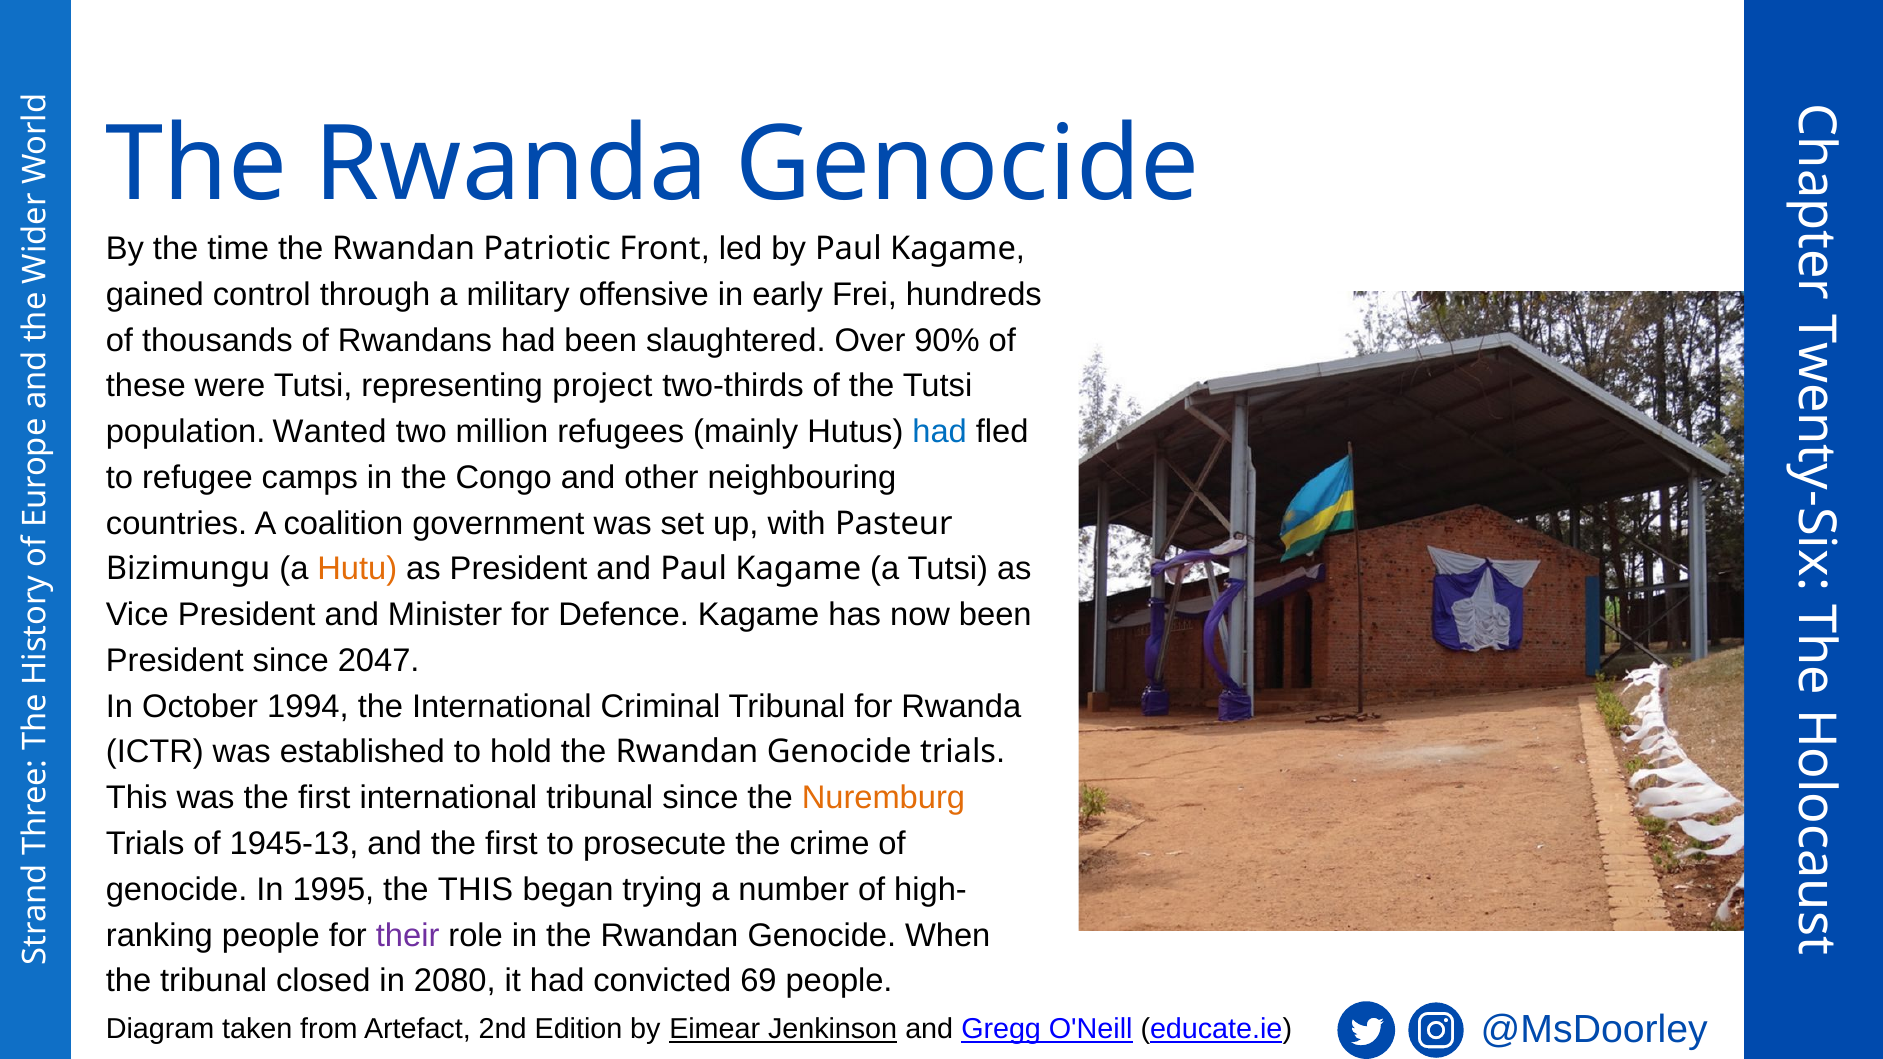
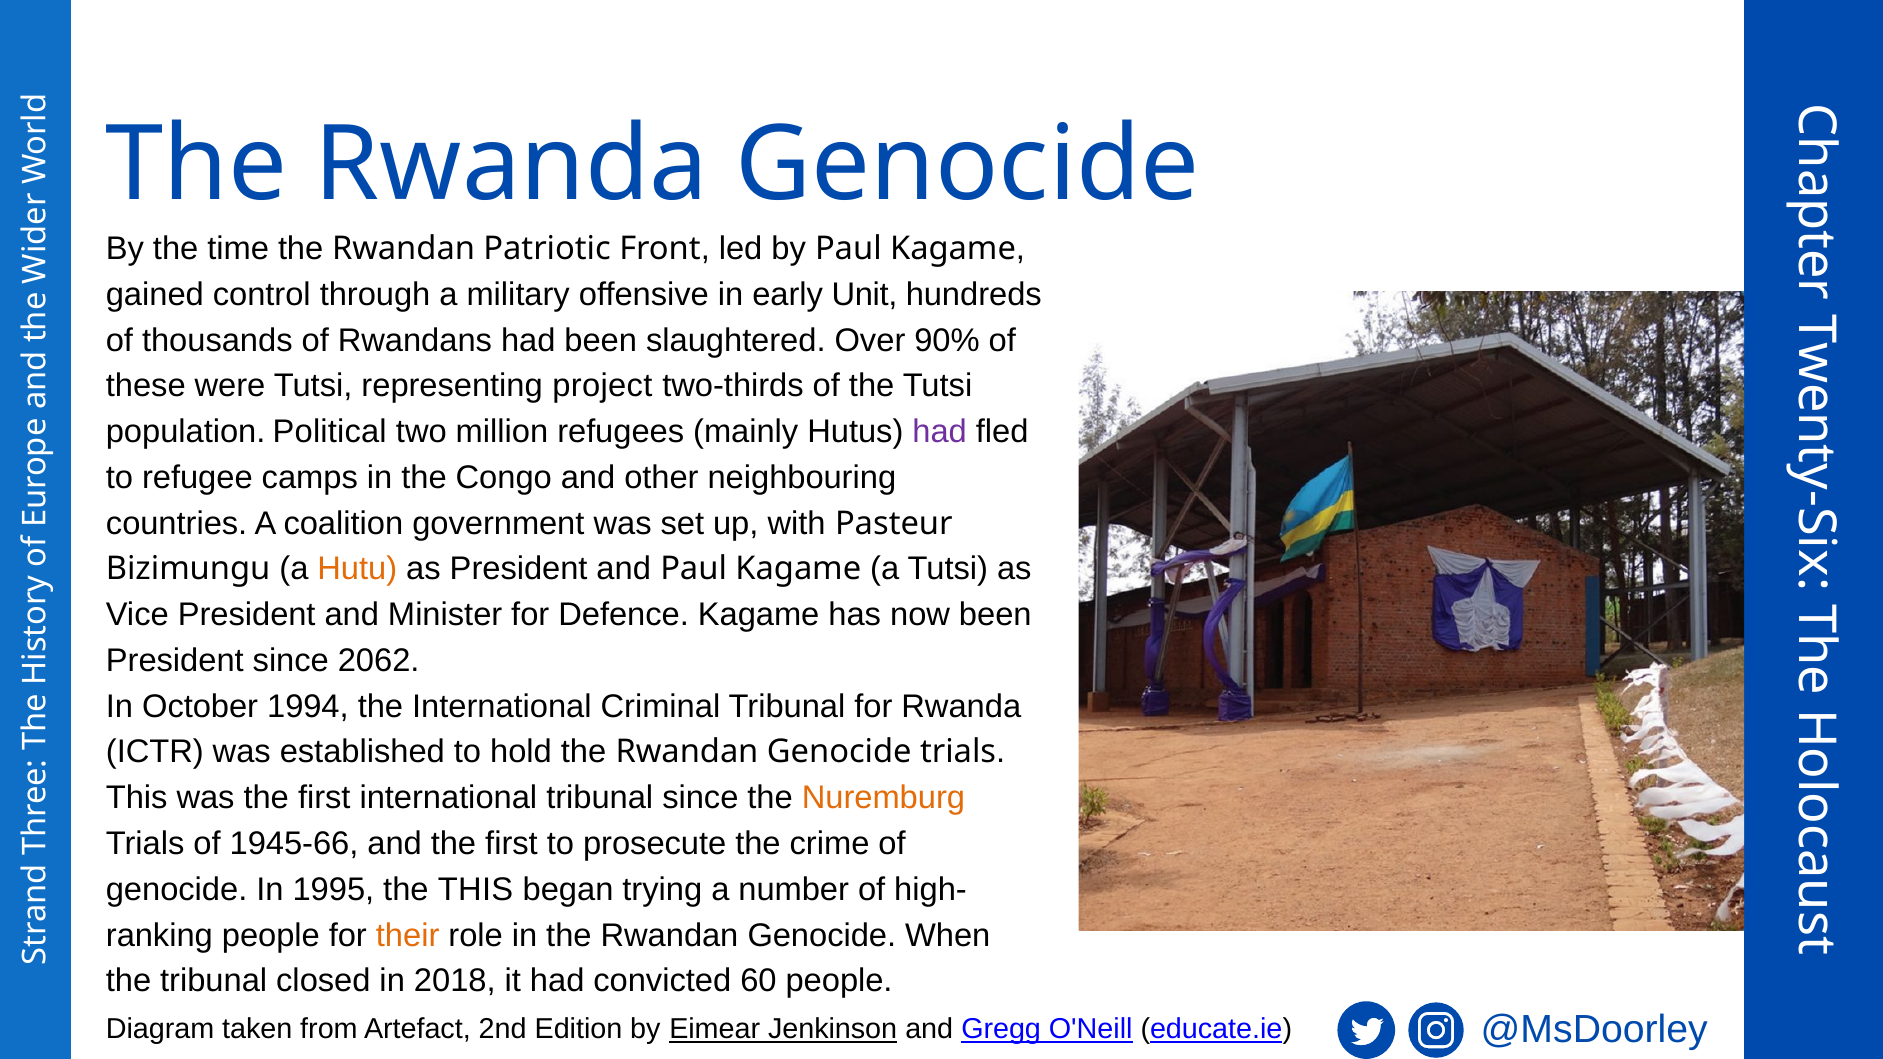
Frei: Frei -> Unit
Wanted: Wanted -> Political
had at (940, 432) colour: blue -> purple
2047: 2047 -> 2062
1945-13: 1945-13 -> 1945-66
their colour: purple -> orange
2080: 2080 -> 2018
69: 69 -> 60
